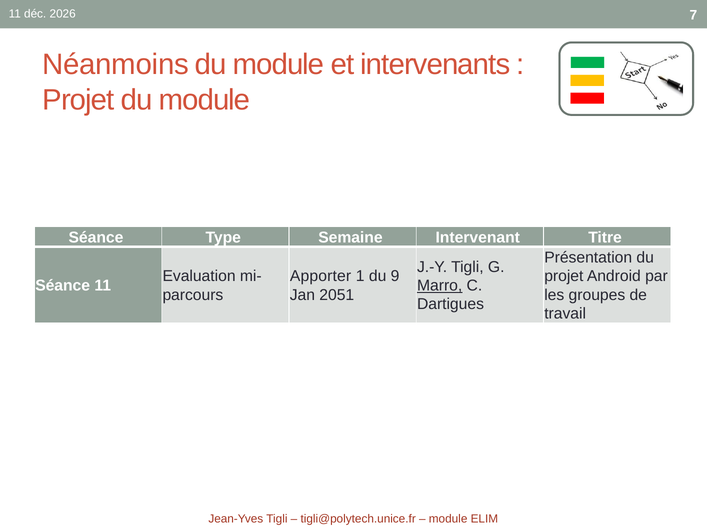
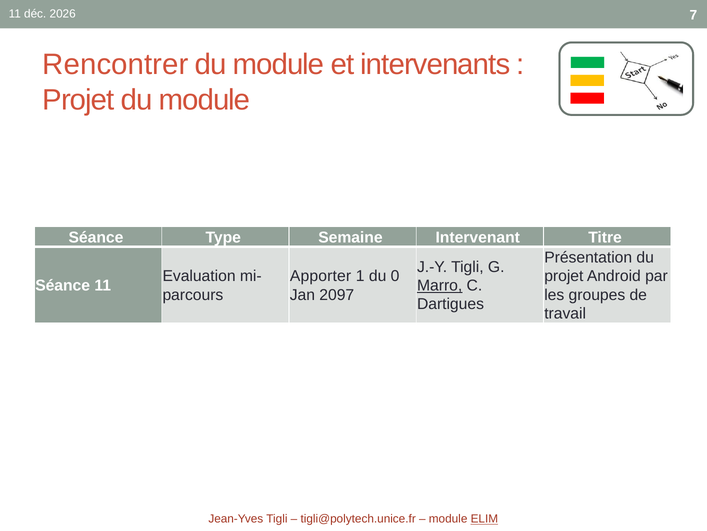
Néanmoins: Néanmoins -> Rencontrer
9: 9 -> 0
2051: 2051 -> 2097
ELIM underline: none -> present
